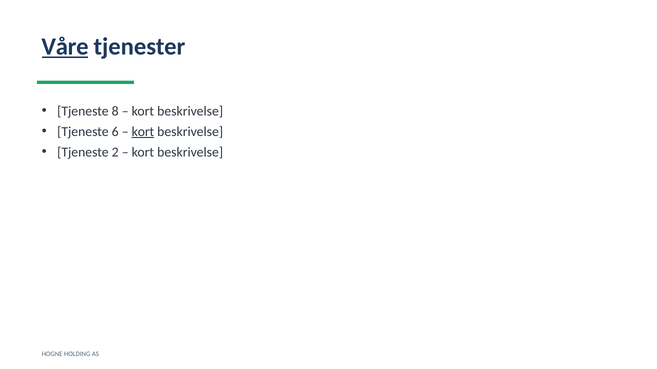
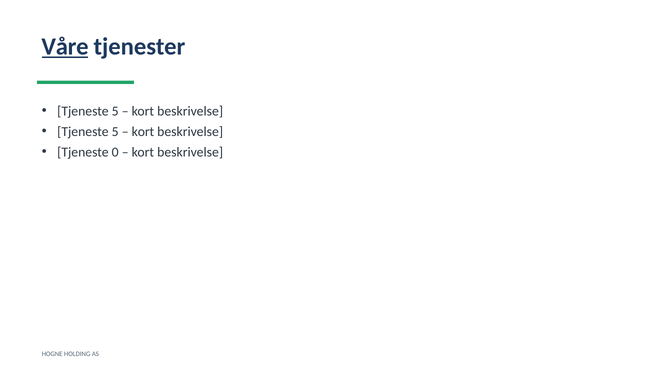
8 at (115, 111): 8 -> 5
6 at (115, 132): 6 -> 5
kort at (143, 132) underline: present -> none
2: 2 -> 0
